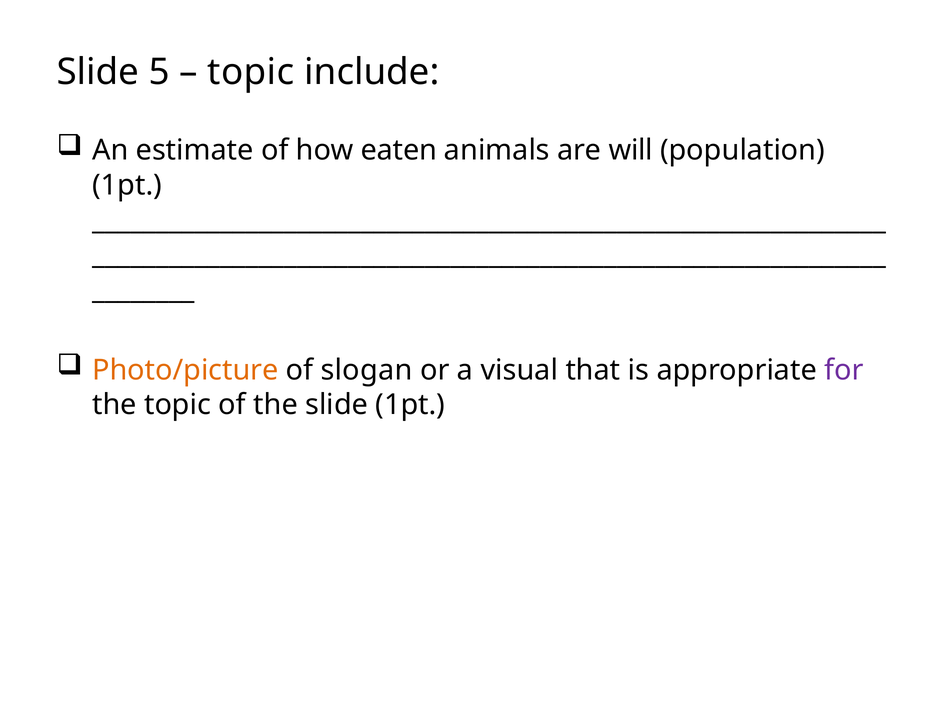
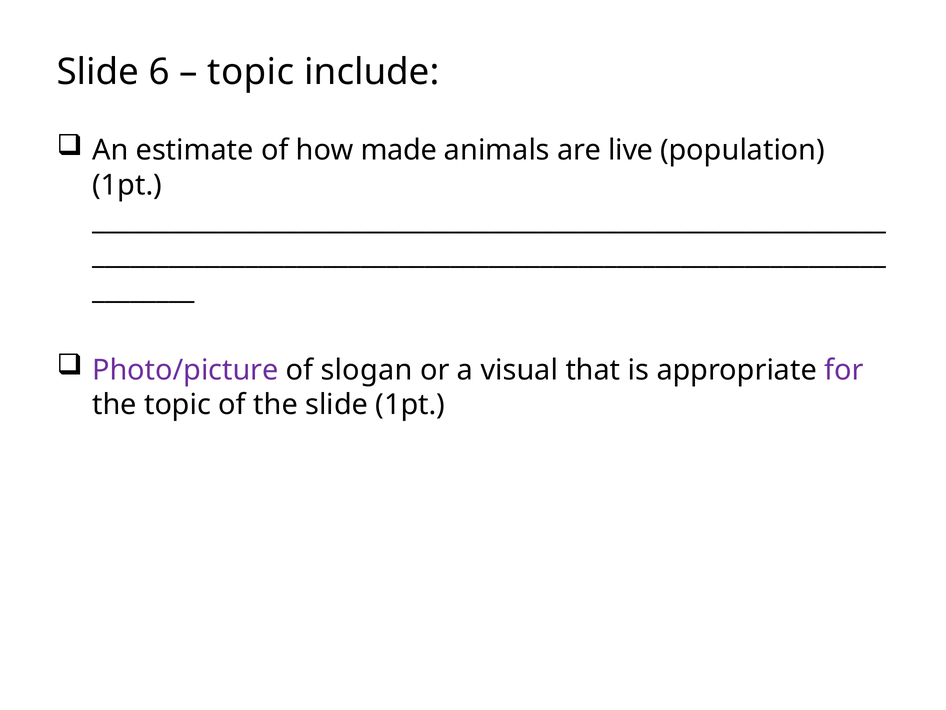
5: 5 -> 6
eaten: eaten -> made
will: will -> live
Photo/picture colour: orange -> purple
